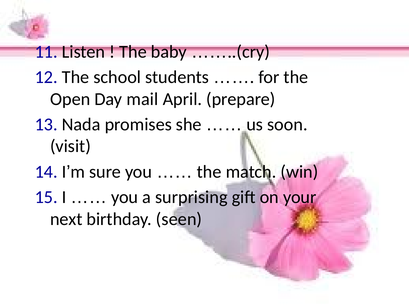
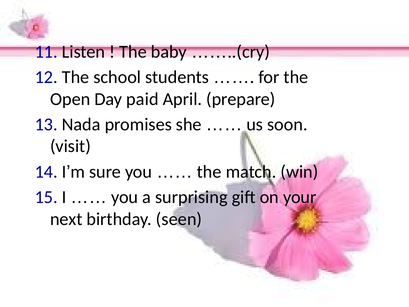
mail: mail -> paid
